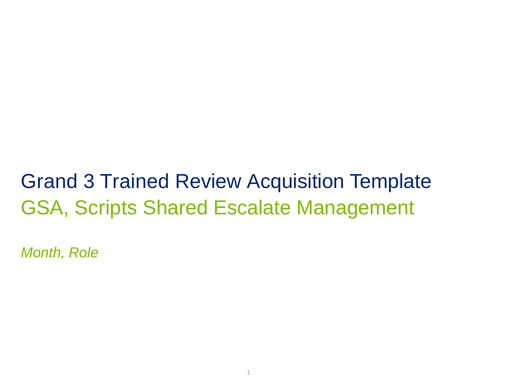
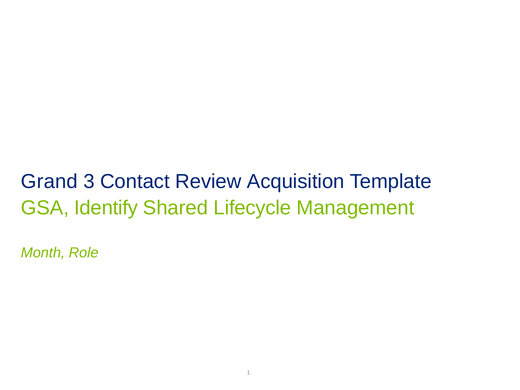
Trained: Trained -> Contact
Scripts: Scripts -> Identify
Escalate: Escalate -> Lifecycle
